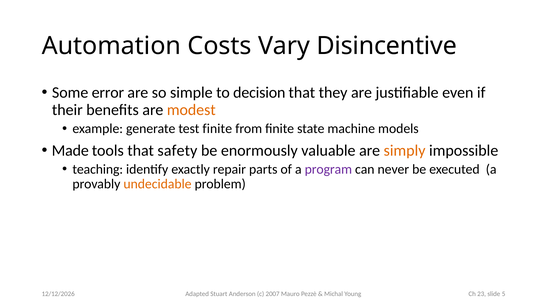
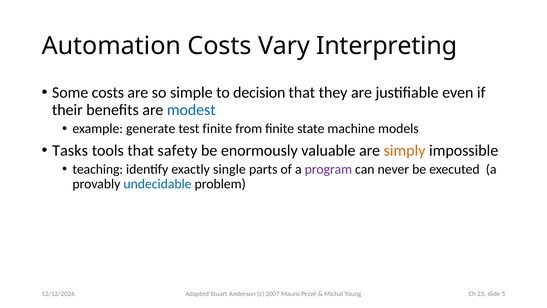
Disincentive: Disincentive -> Interpreting
Some error: error -> costs
modest colour: orange -> blue
Made: Made -> Tasks
repair: repair -> single
undecidable colour: orange -> blue
